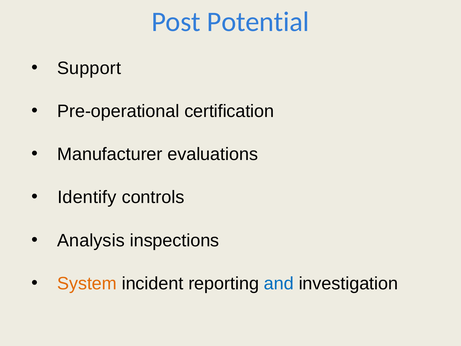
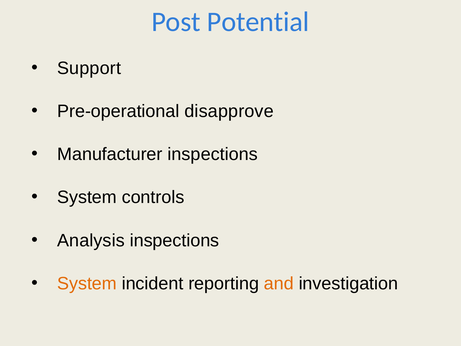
certification: certification -> disapprove
Manufacturer evaluations: evaluations -> inspections
Identify at (87, 197): Identify -> System
and colour: blue -> orange
